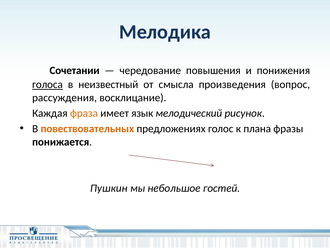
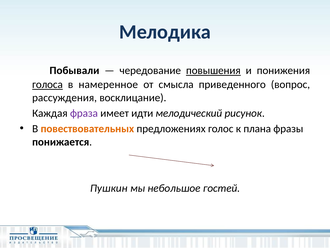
Сочетании: Сочетании -> Побывали
повышения underline: none -> present
неизвестный: неизвестный -> намеренное
произведения: произведения -> приведенного
фраза colour: orange -> purple
язык: язык -> идти
